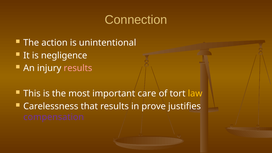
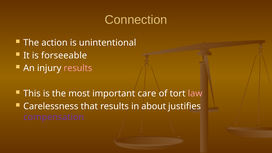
negligence: negligence -> forseeable
law colour: yellow -> pink
prove: prove -> about
